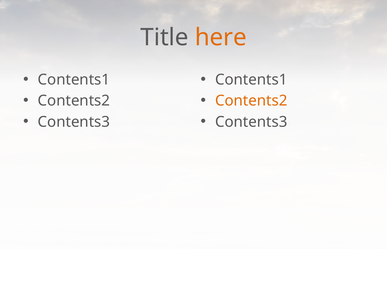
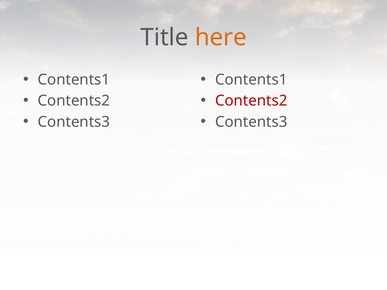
Contents2 at (251, 101) colour: orange -> red
